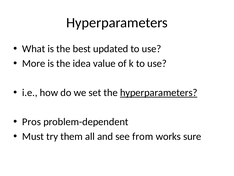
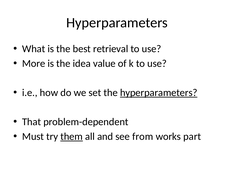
updated: updated -> retrieval
Pros: Pros -> That
them underline: none -> present
sure: sure -> part
